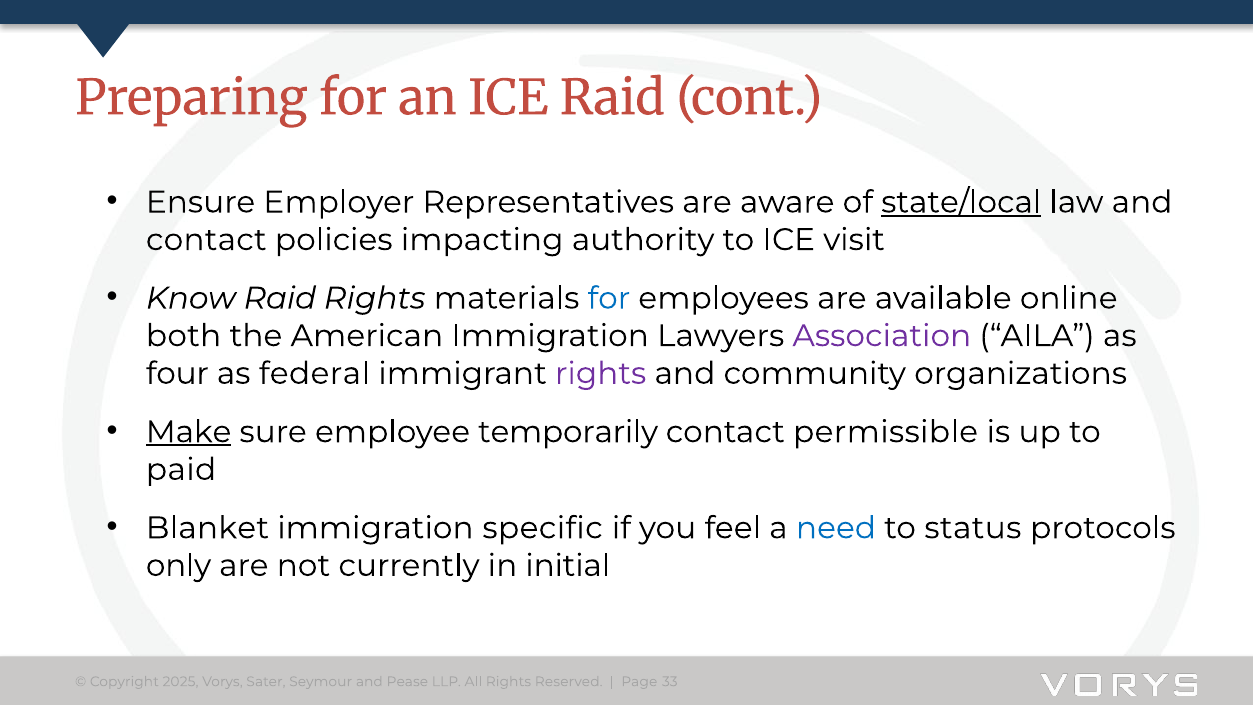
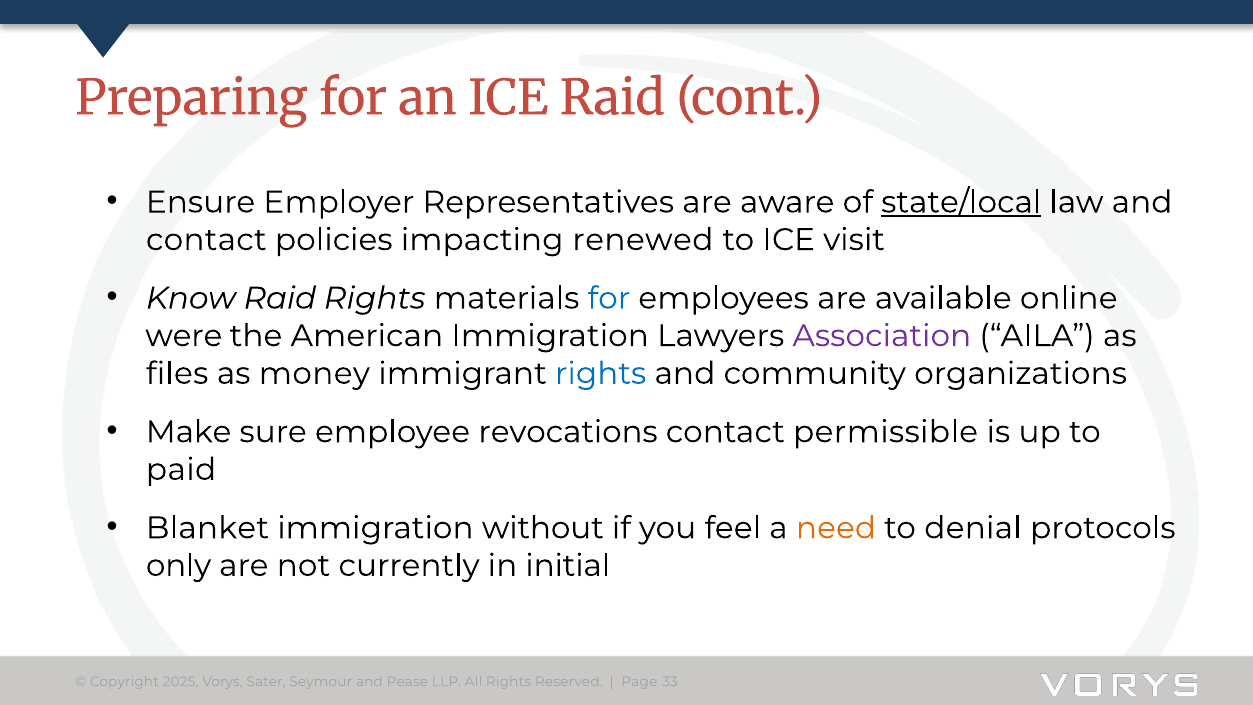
authority: authority -> renewed
both: both -> were
four: four -> files
federal: federal -> money
rights at (601, 373) colour: purple -> blue
Make underline: present -> none
temporarily: temporarily -> revocations
specific: specific -> without
need colour: blue -> orange
status: status -> denial
